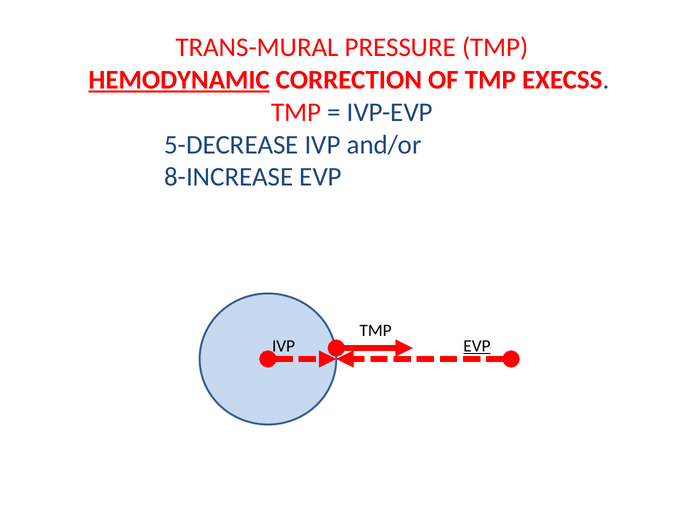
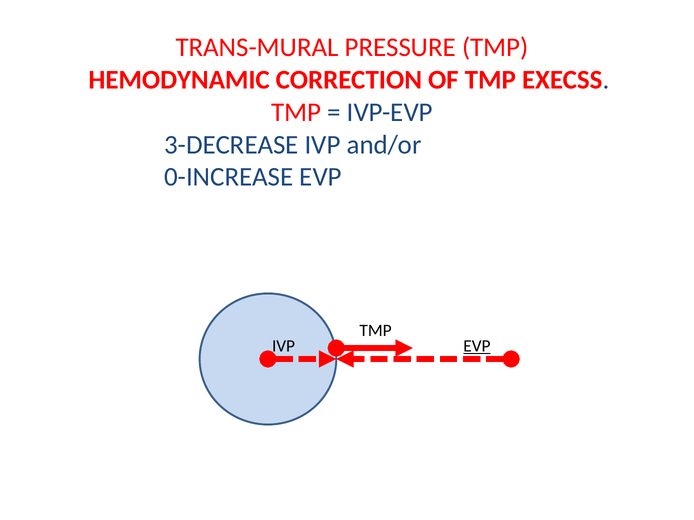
HEMODYNAMIC underline: present -> none
5-DECREASE: 5-DECREASE -> 3-DECREASE
8-INCREASE: 8-INCREASE -> 0-INCREASE
